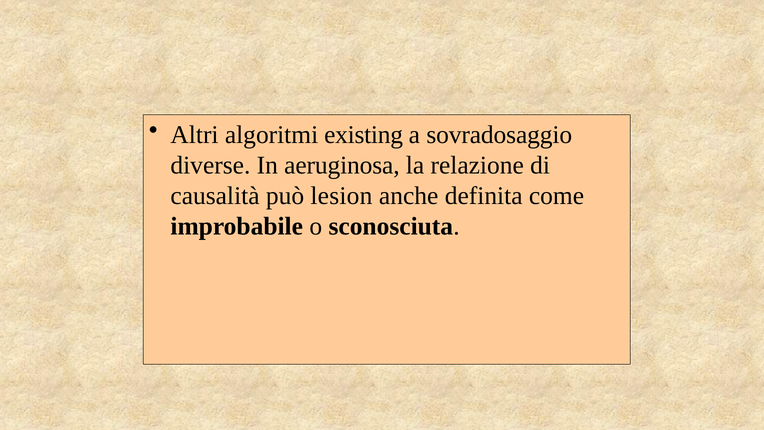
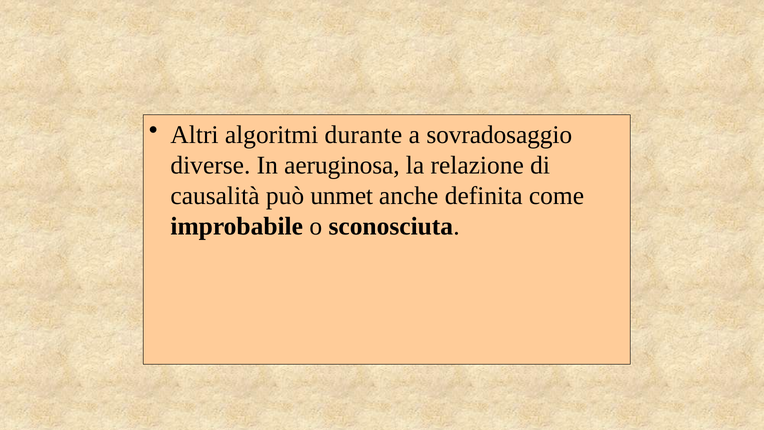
existing: existing -> durante
lesion: lesion -> unmet
